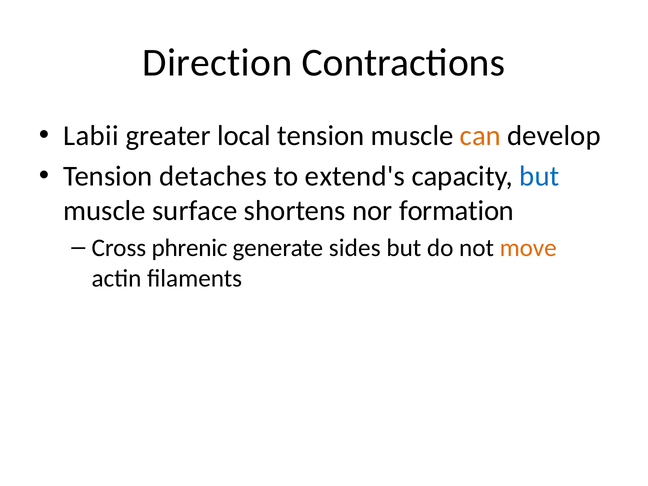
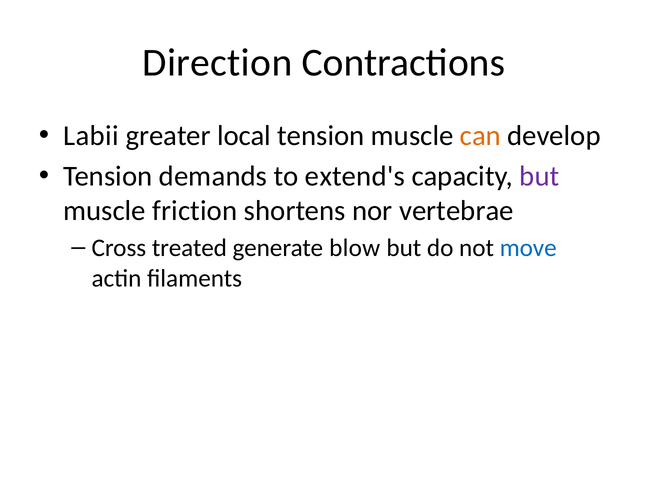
detaches: detaches -> demands
but at (539, 176) colour: blue -> purple
surface: surface -> friction
formation: formation -> vertebrae
phrenic: phrenic -> treated
sides: sides -> blow
move colour: orange -> blue
